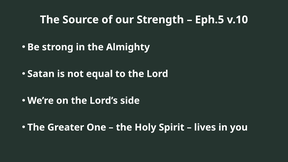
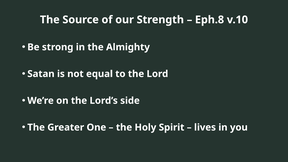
Eph.5: Eph.5 -> Eph.8
